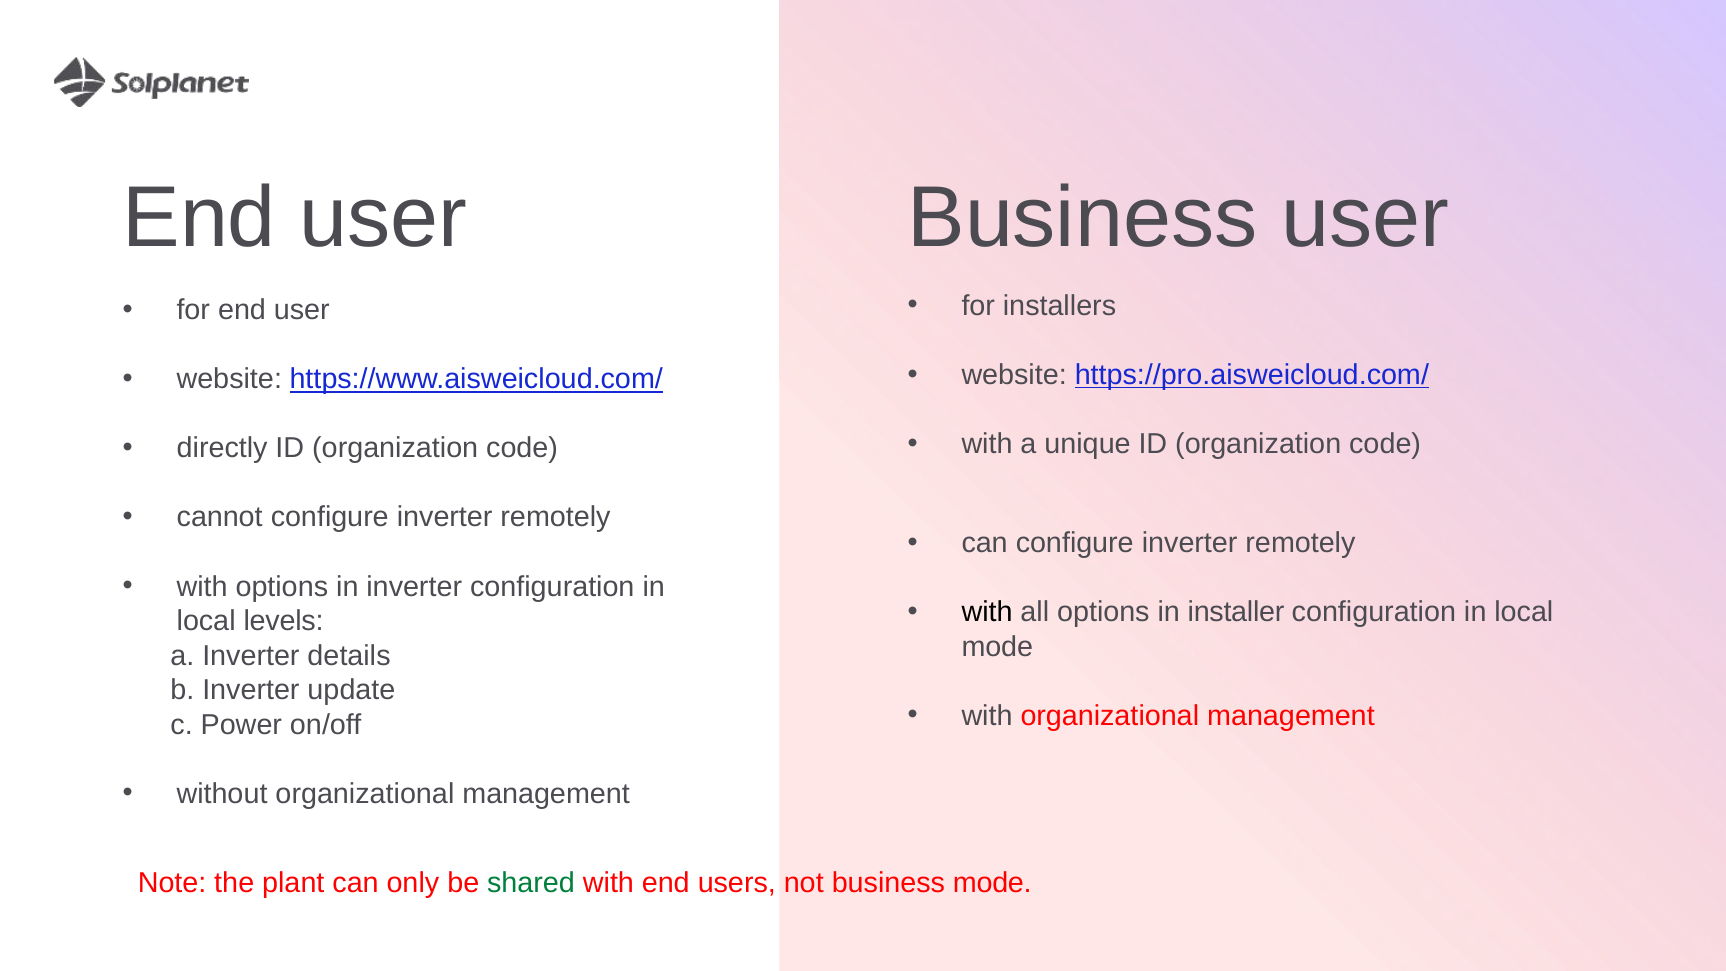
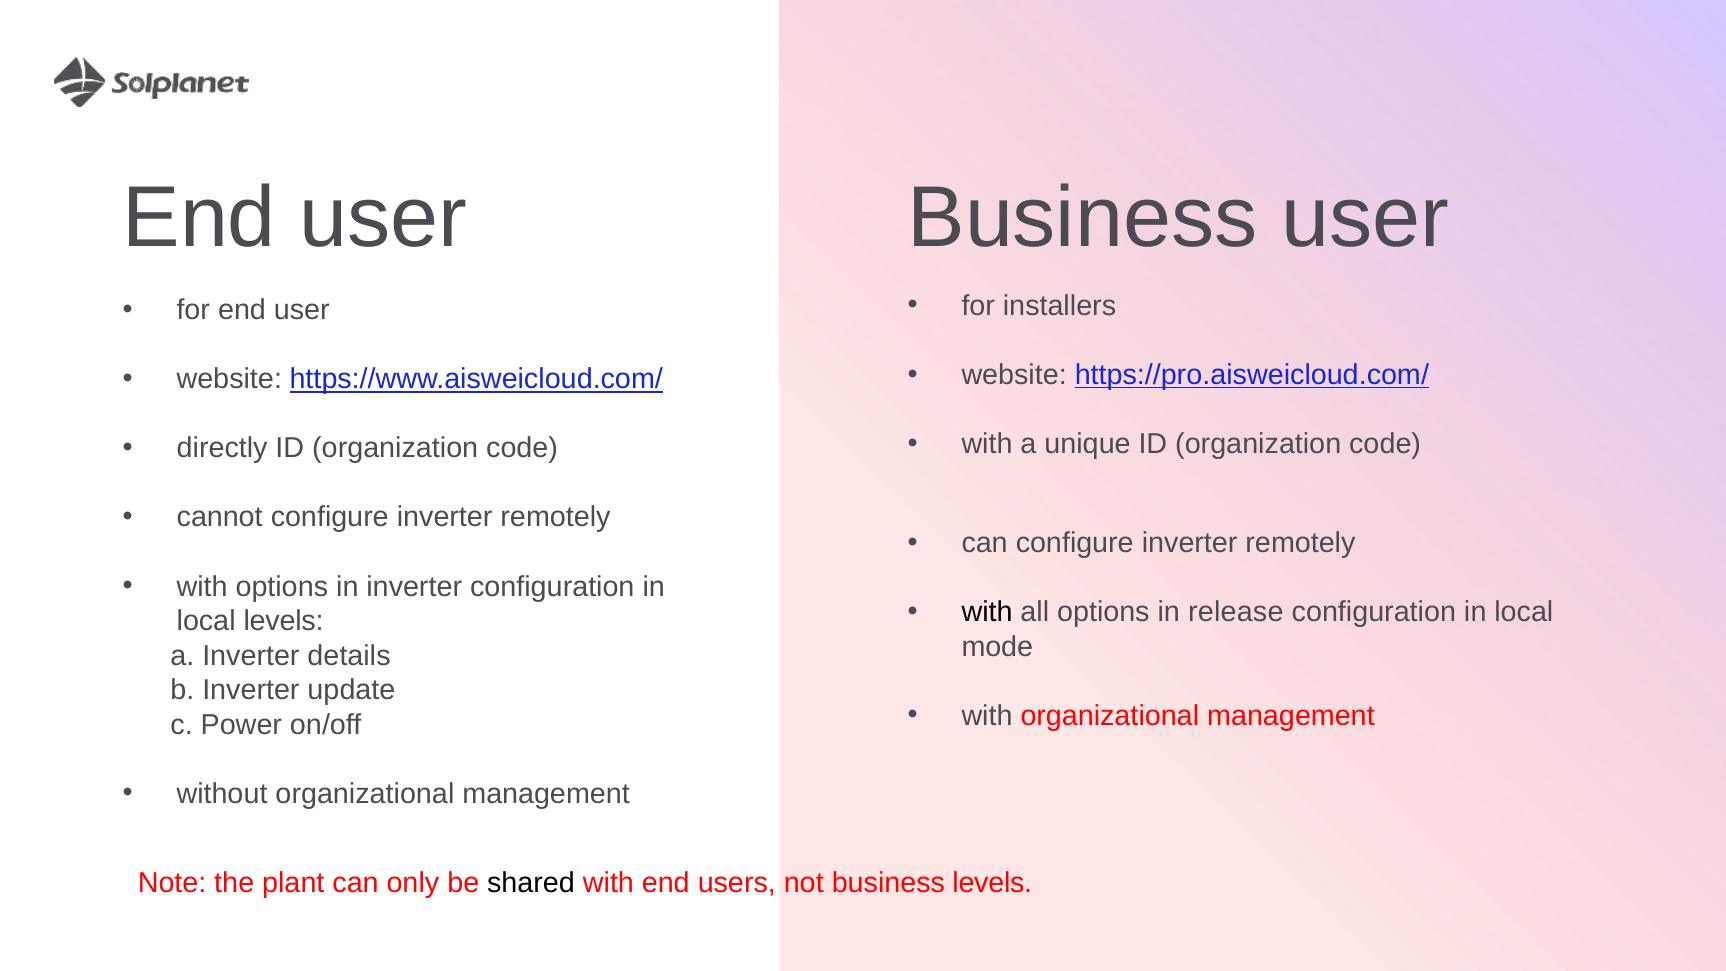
installer: installer -> release
shared colour: green -> black
business mode: mode -> levels
